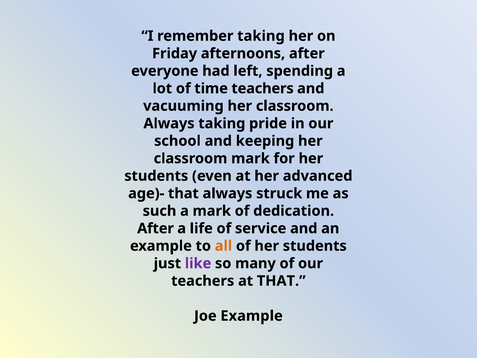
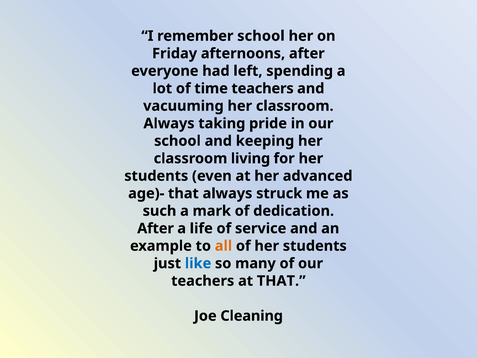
remember taking: taking -> school
classroom mark: mark -> living
like colour: purple -> blue
Joe Example: Example -> Cleaning
